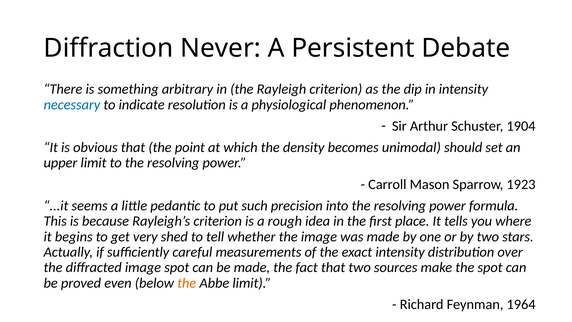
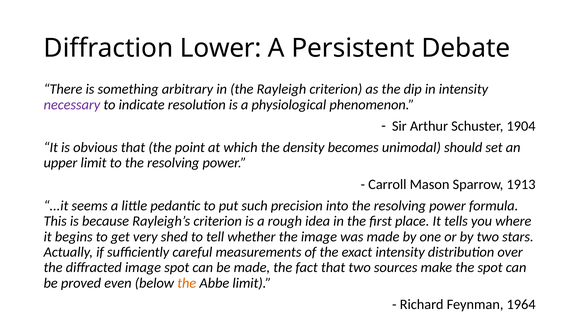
Never: Never -> Lower
necessary colour: blue -> purple
1923: 1923 -> 1913
